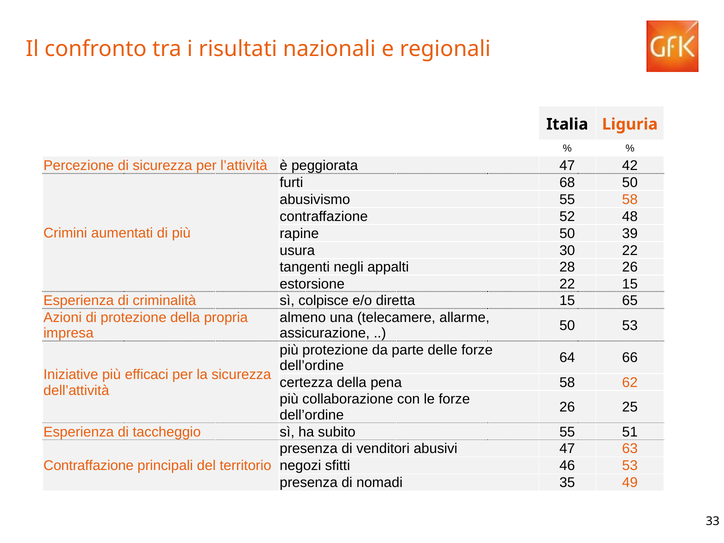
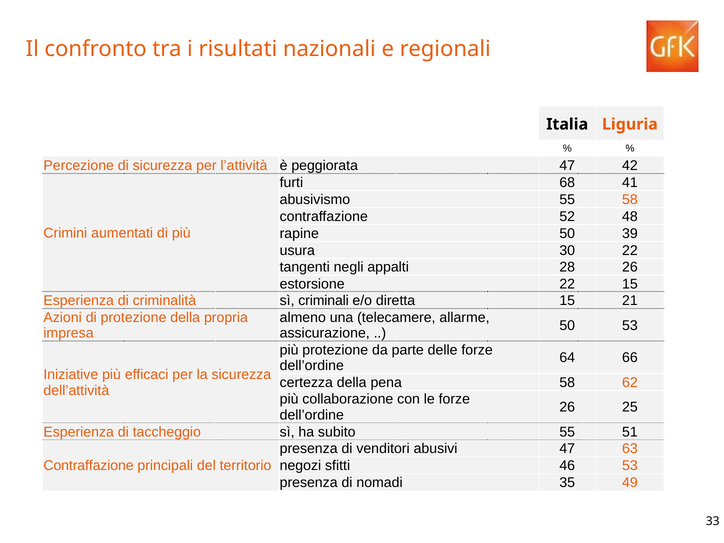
68 50: 50 -> 41
colpisce: colpisce -> criminali
65: 65 -> 21
